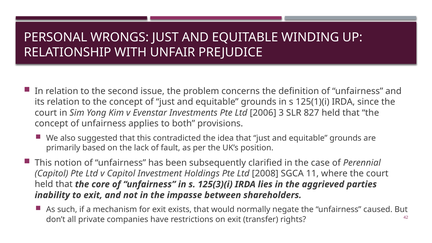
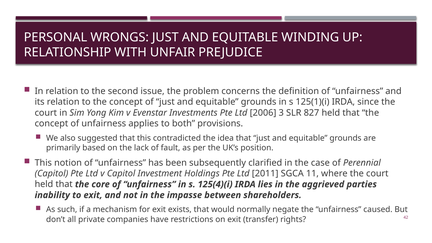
2008: 2008 -> 2011
125(3)(i: 125(3)(i -> 125(4)(i
